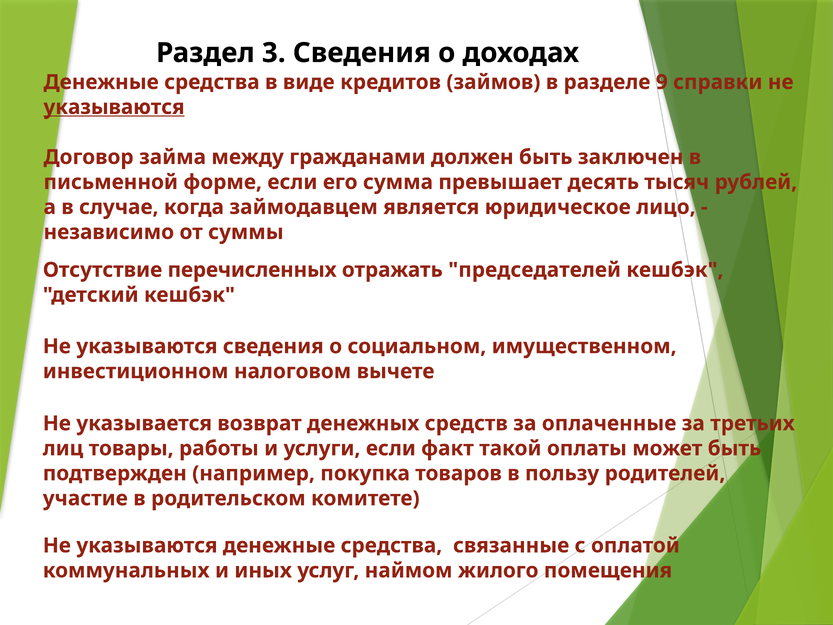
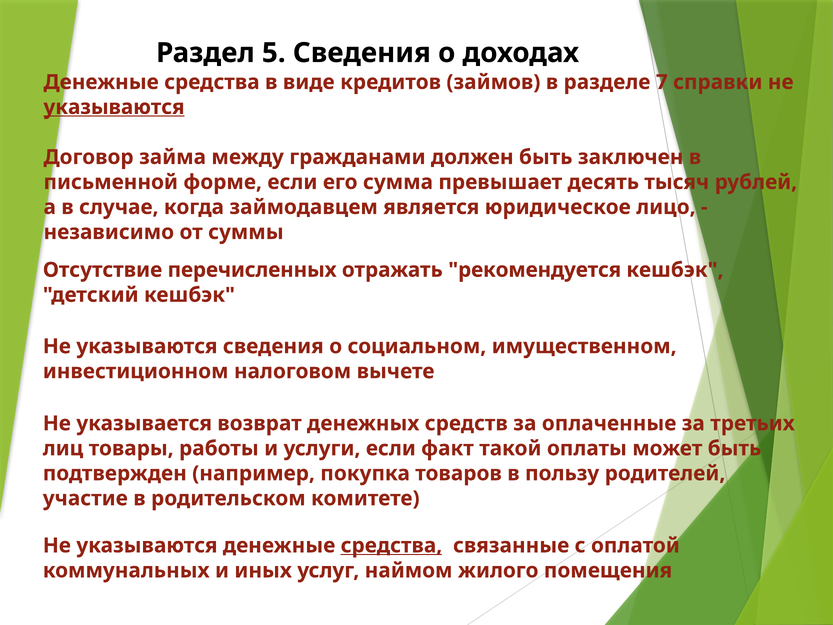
3: 3 -> 5
9: 9 -> 7
председателей: председателей -> рекомендуется
средства at (391, 545) underline: none -> present
